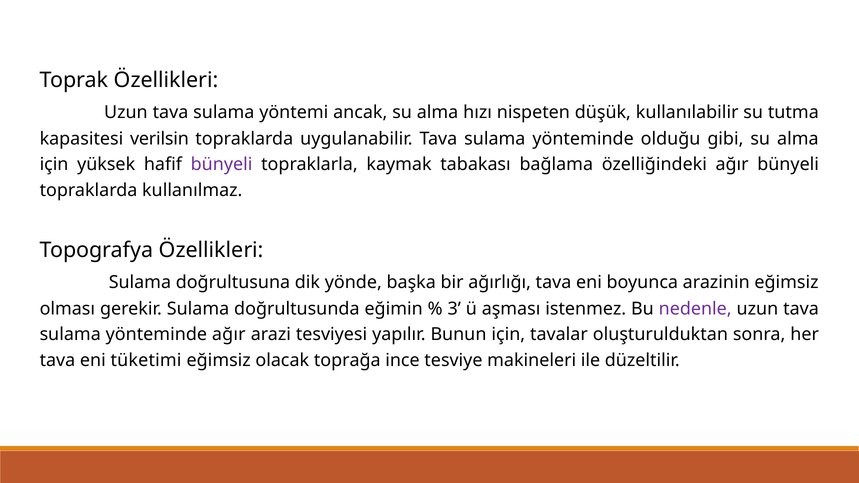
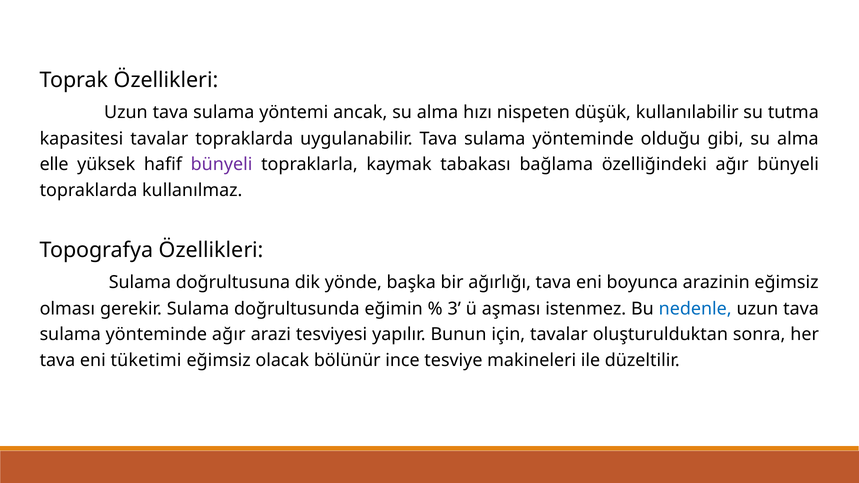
kapasitesi verilsin: verilsin -> tavalar
için at (54, 165): için -> elle
nedenle colour: purple -> blue
toprağa: toprağa -> bölünür
